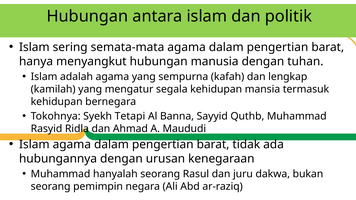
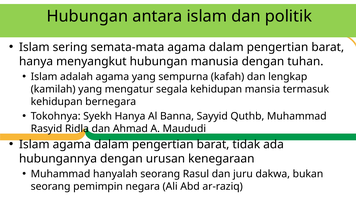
Syekh Tetapi: Tetapi -> Hanya
